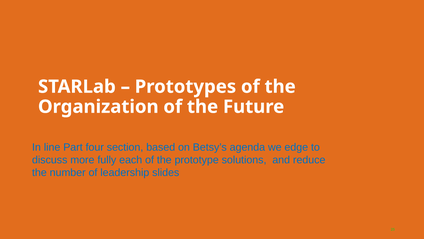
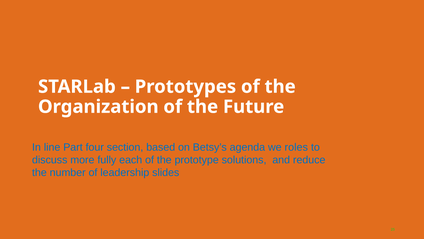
edge: edge -> roles
